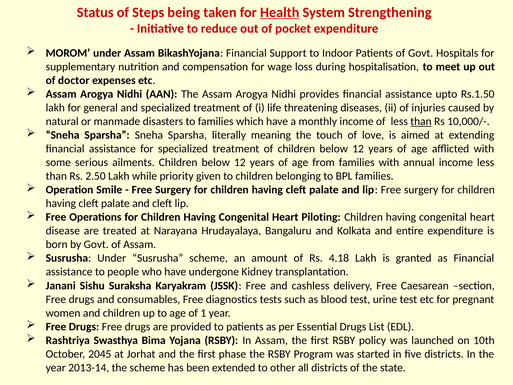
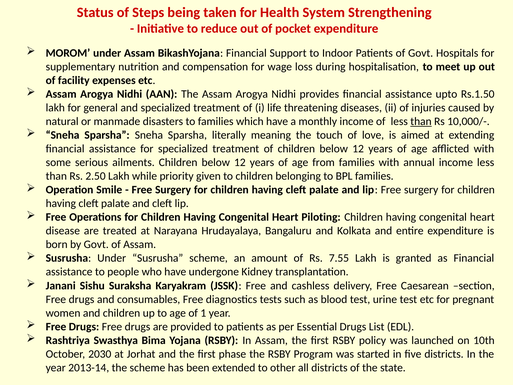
Health underline: present -> none
doctor: doctor -> facility
4.18: 4.18 -> 7.55
2045: 2045 -> 2030
